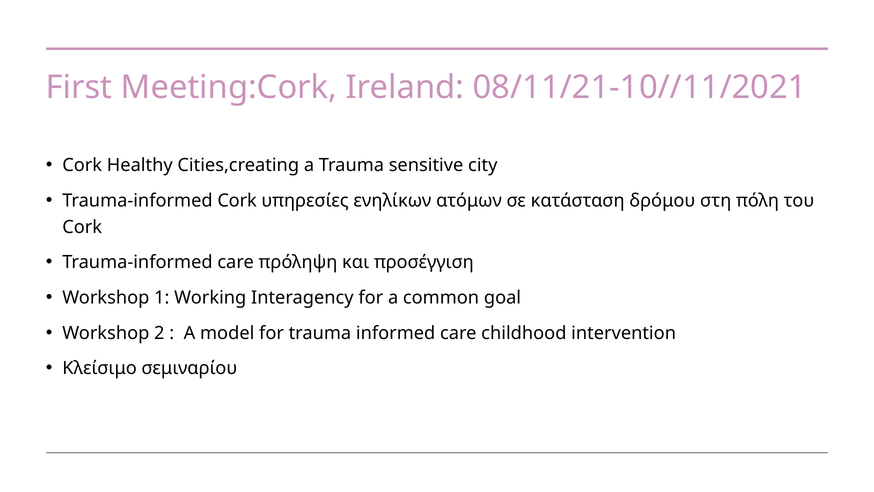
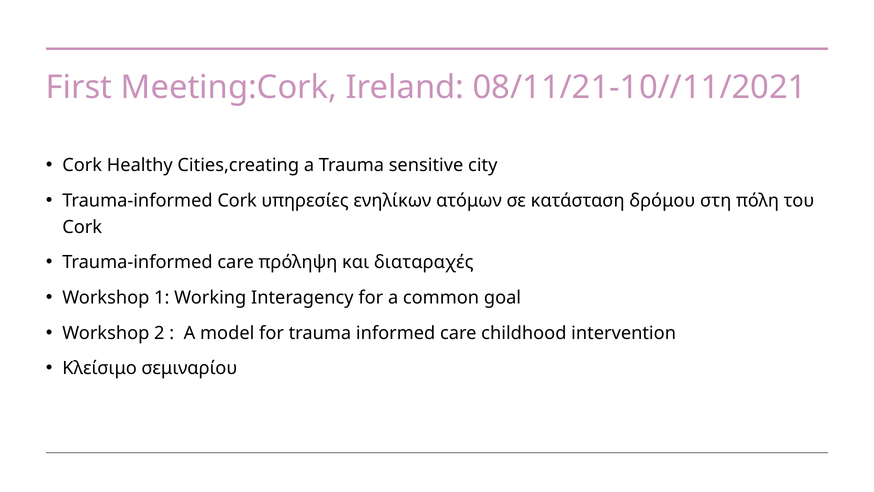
προσέγγιση: προσέγγιση -> διαταραχές
